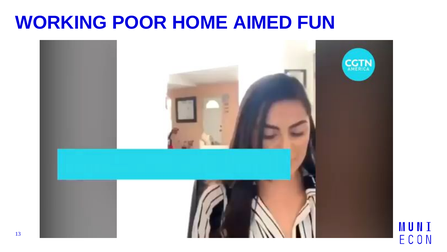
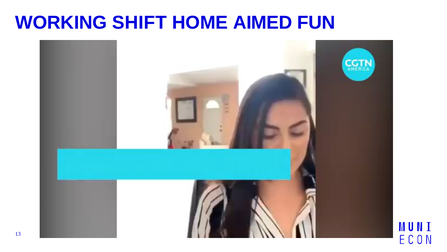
POOR: POOR -> SHIFT
